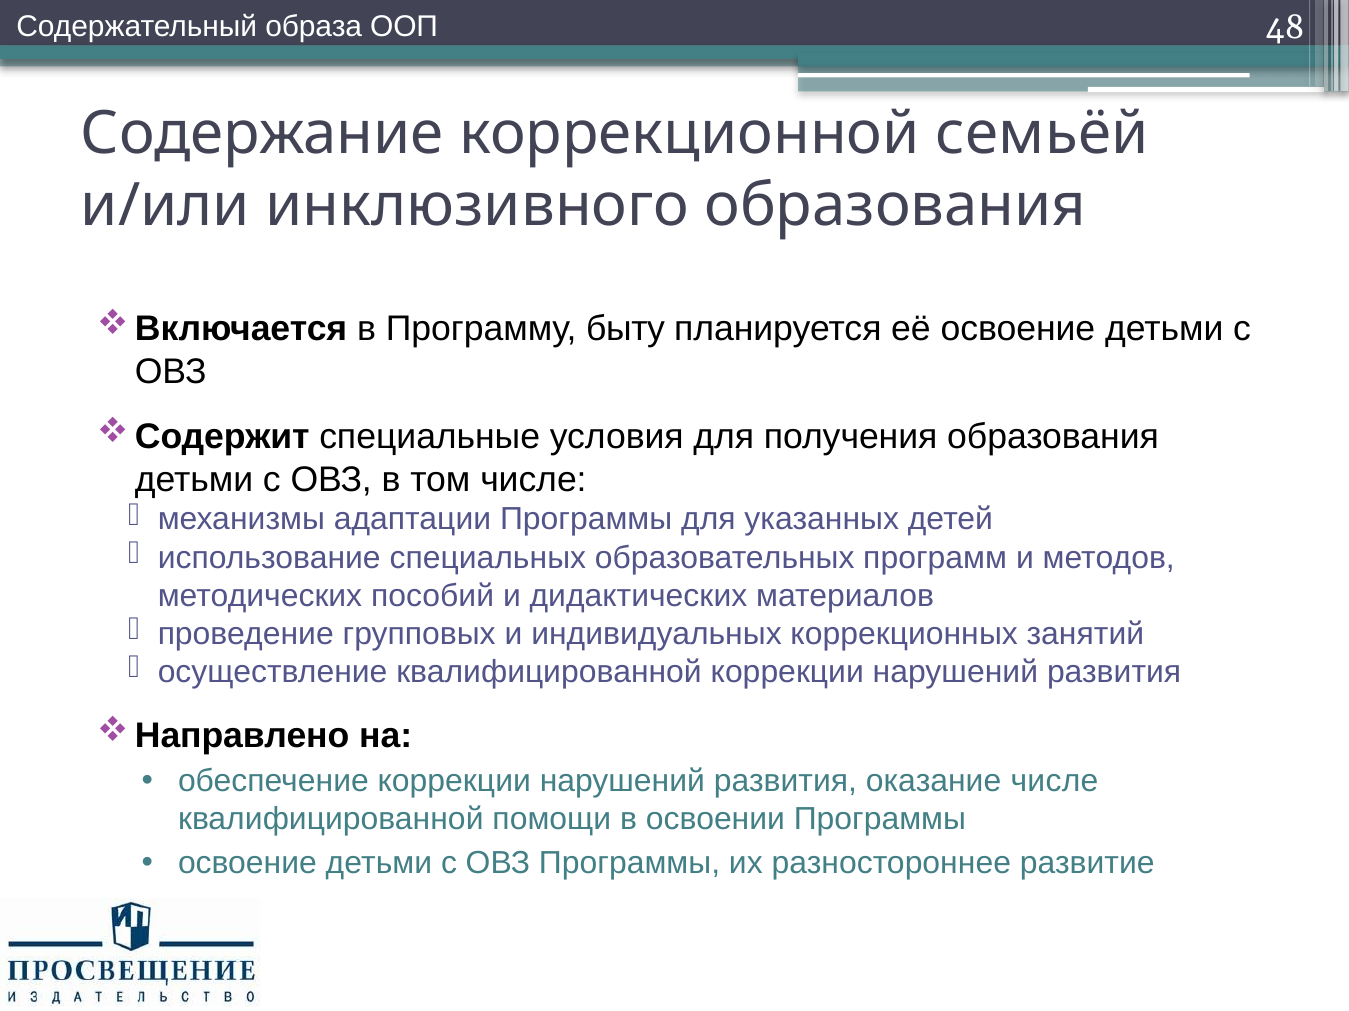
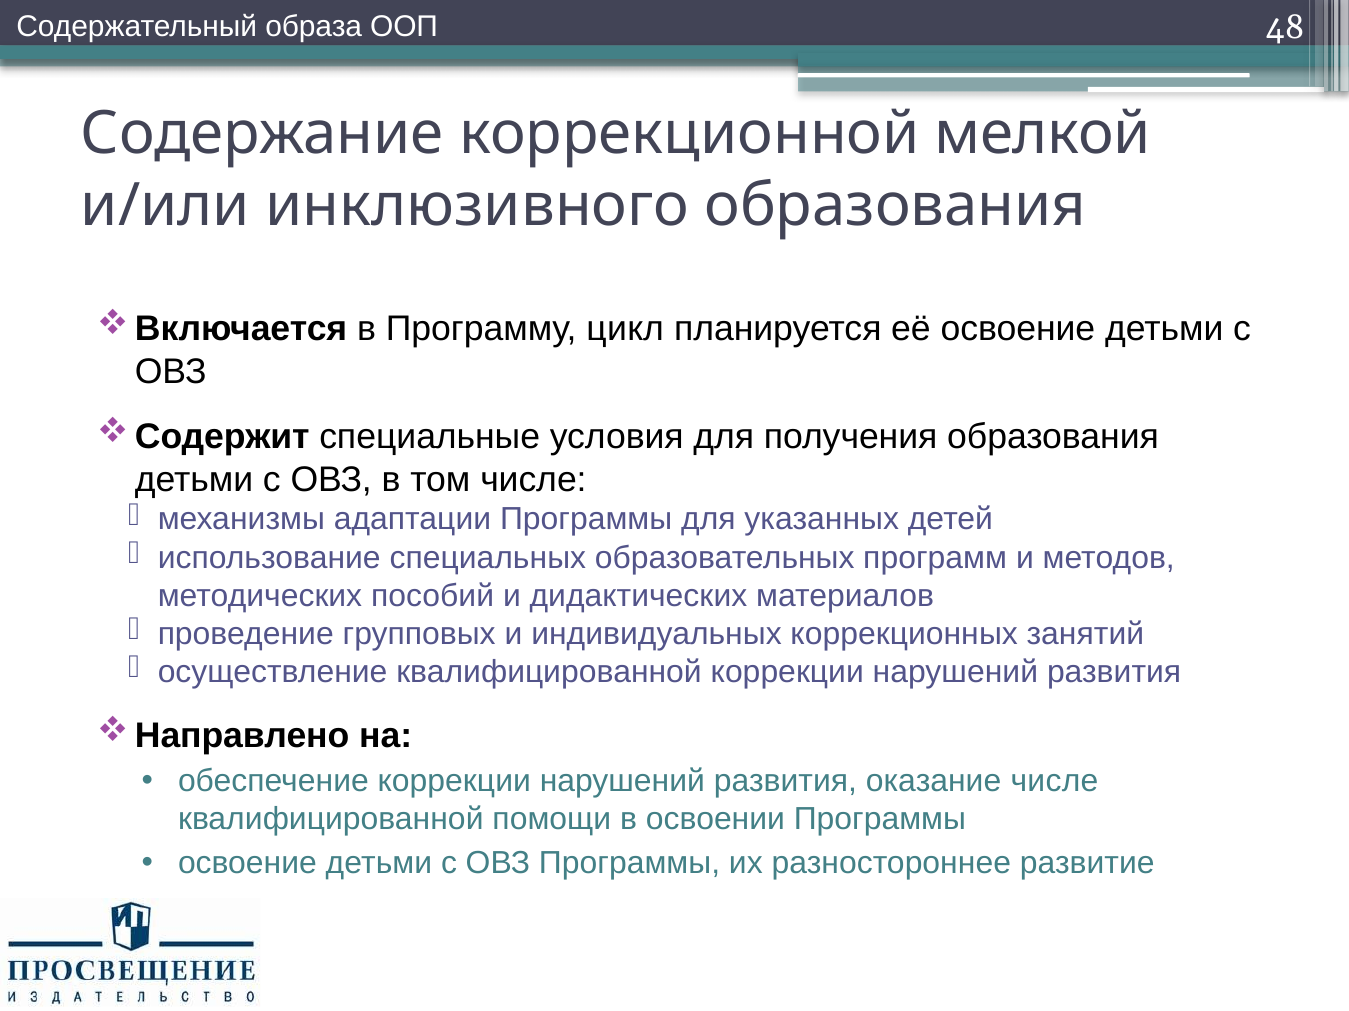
семьёй: семьёй -> мелкой
быту: быту -> цикл
